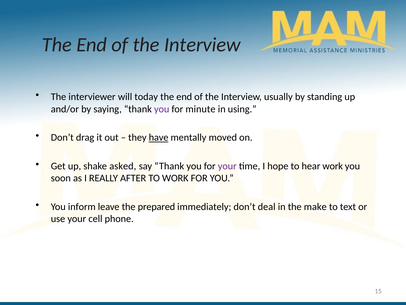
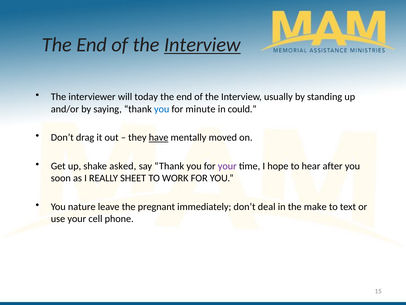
Interview at (202, 45) underline: none -> present
you at (162, 109) colour: purple -> blue
using: using -> could
hear work: work -> after
AFTER: AFTER -> SHEET
inform: inform -> nature
prepared: prepared -> pregnant
